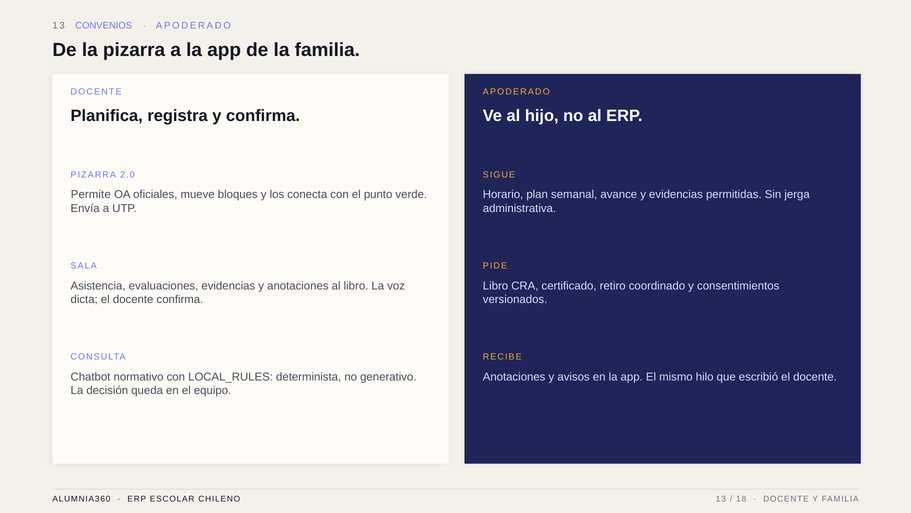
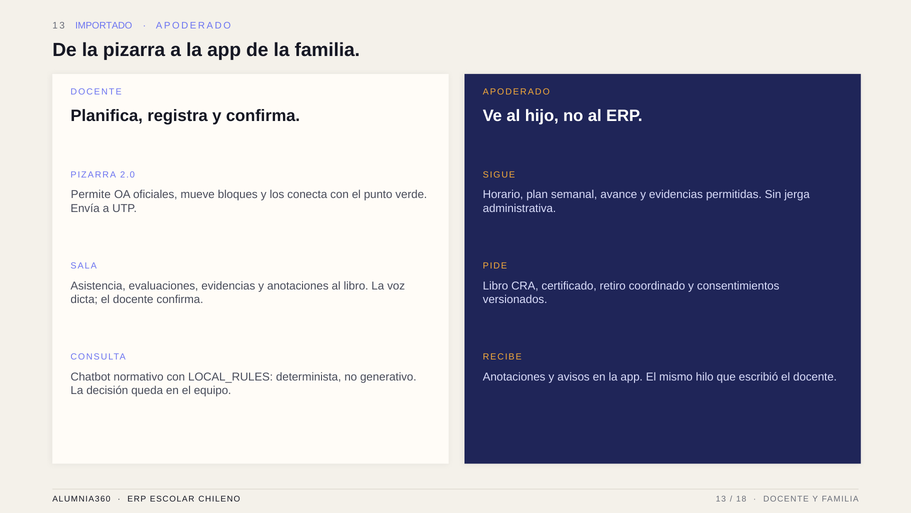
CONVENIOS: CONVENIOS -> IMPORTADO
